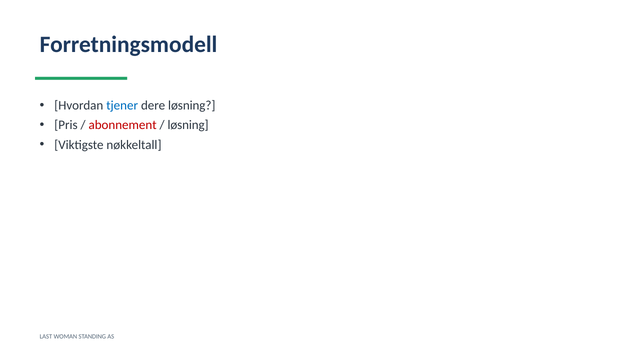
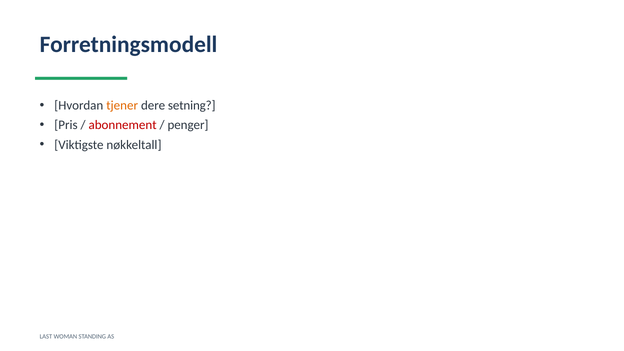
tjener colour: blue -> orange
dere løsning: løsning -> setning
løsning at (188, 125): løsning -> penger
